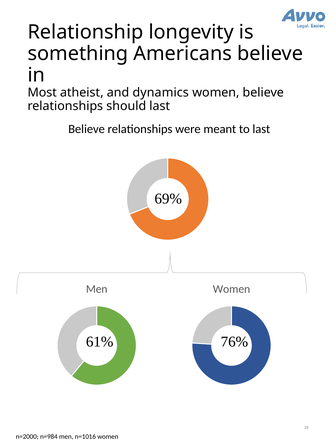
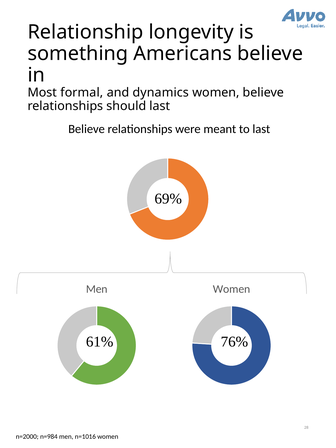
atheist: atheist -> formal
